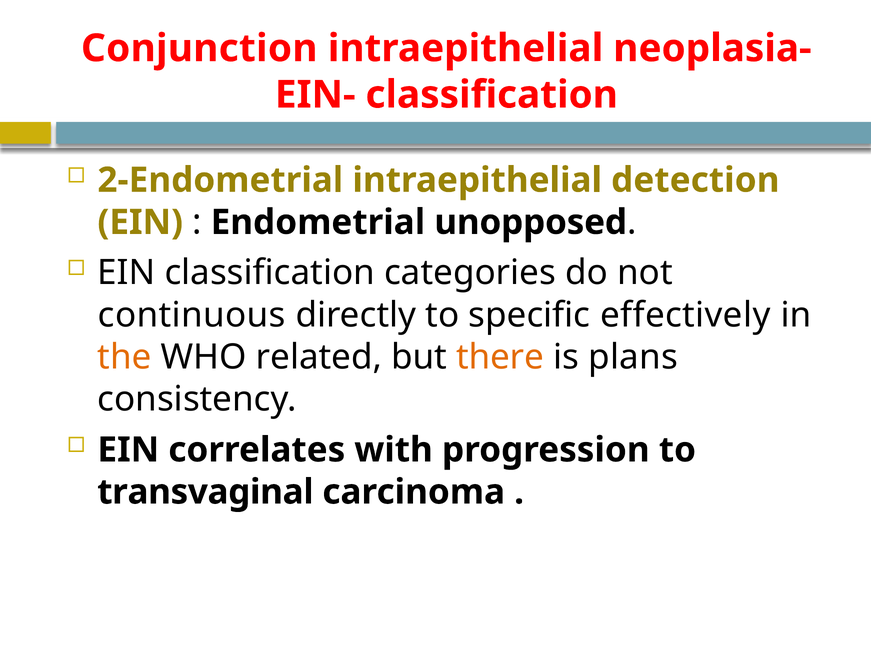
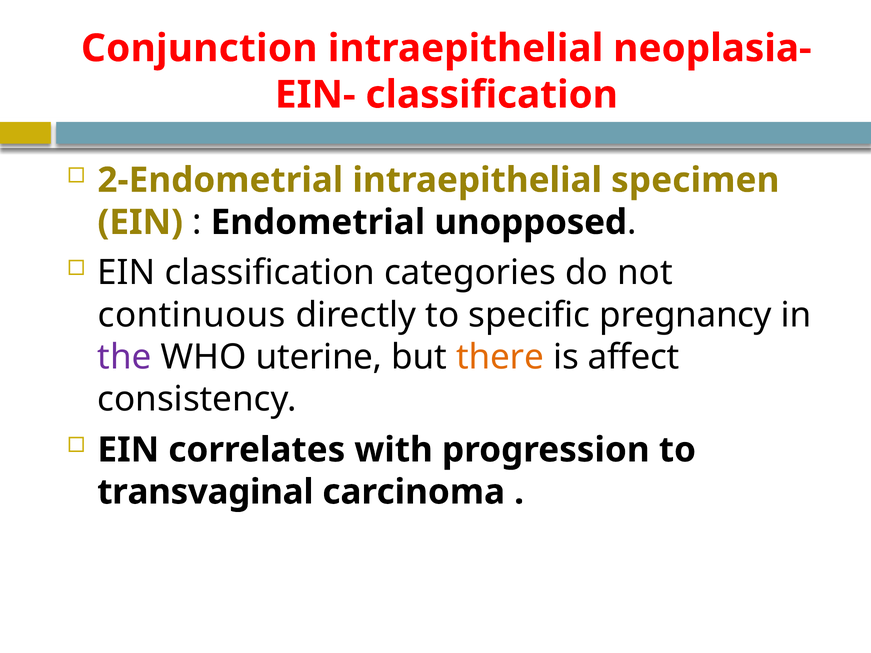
detection: detection -> specimen
effectively: effectively -> pregnancy
the colour: orange -> purple
related: related -> uterine
plans: plans -> affect
